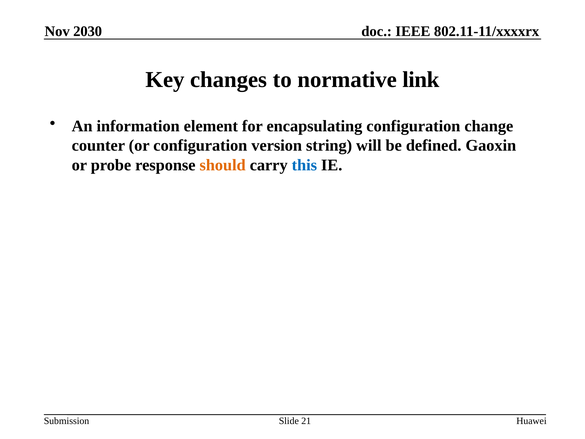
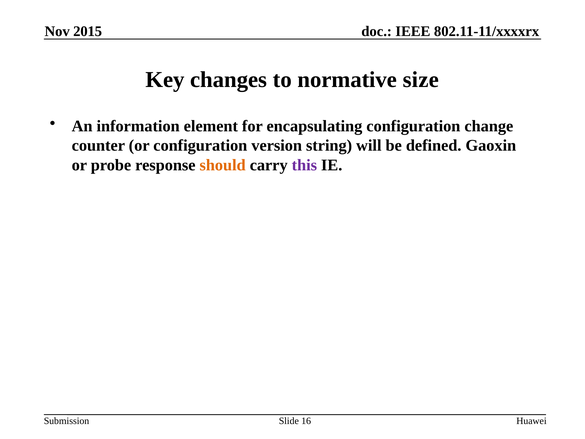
2030: 2030 -> 2015
link: link -> size
this colour: blue -> purple
21: 21 -> 16
